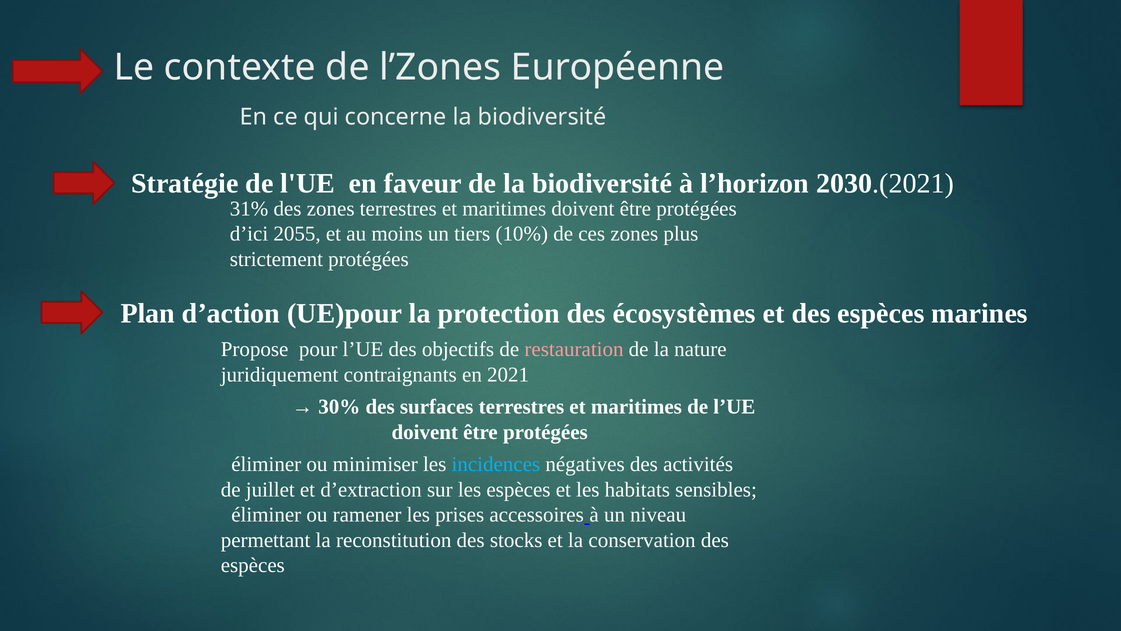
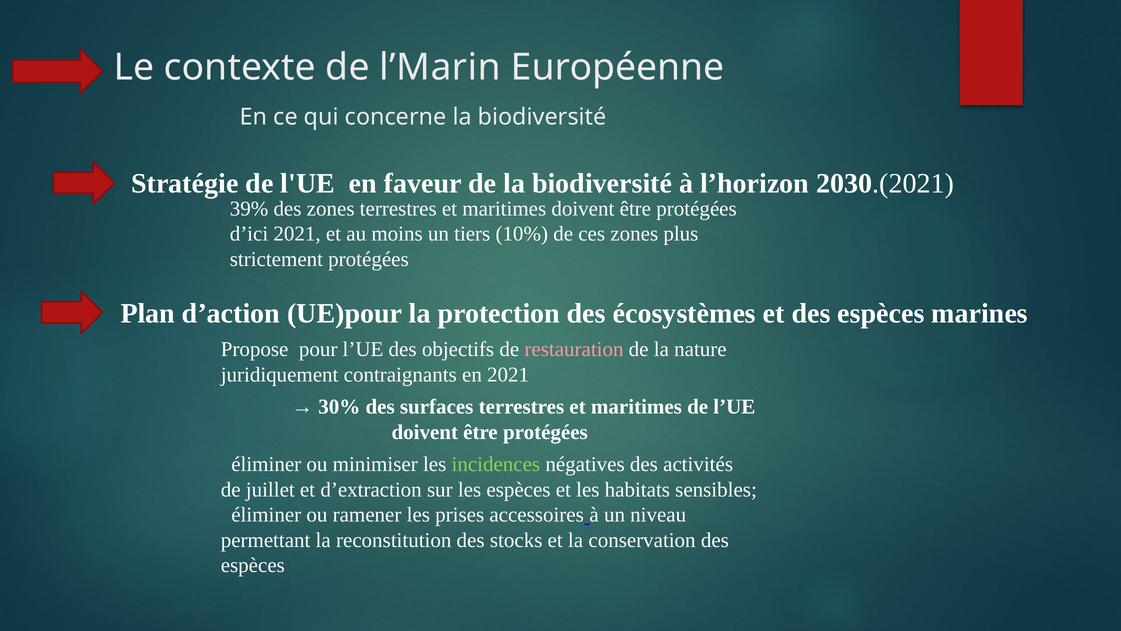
l’Zones: l’Zones -> l’Marin
31%: 31% -> 39%
d’ici 2055: 2055 -> 2021
incidences colour: light blue -> light green
